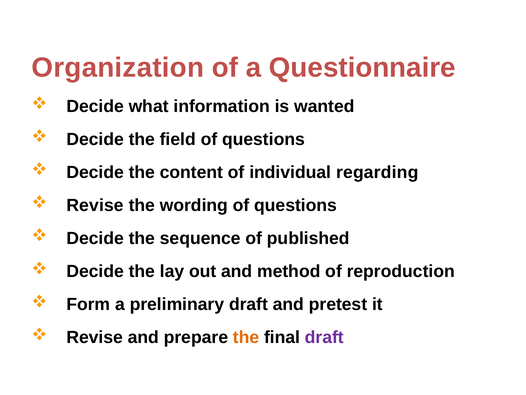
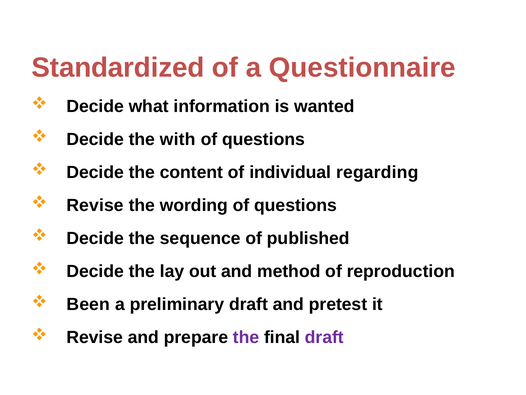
Organization: Organization -> Standardized
field: field -> with
Form: Form -> Been
the at (246, 337) colour: orange -> purple
